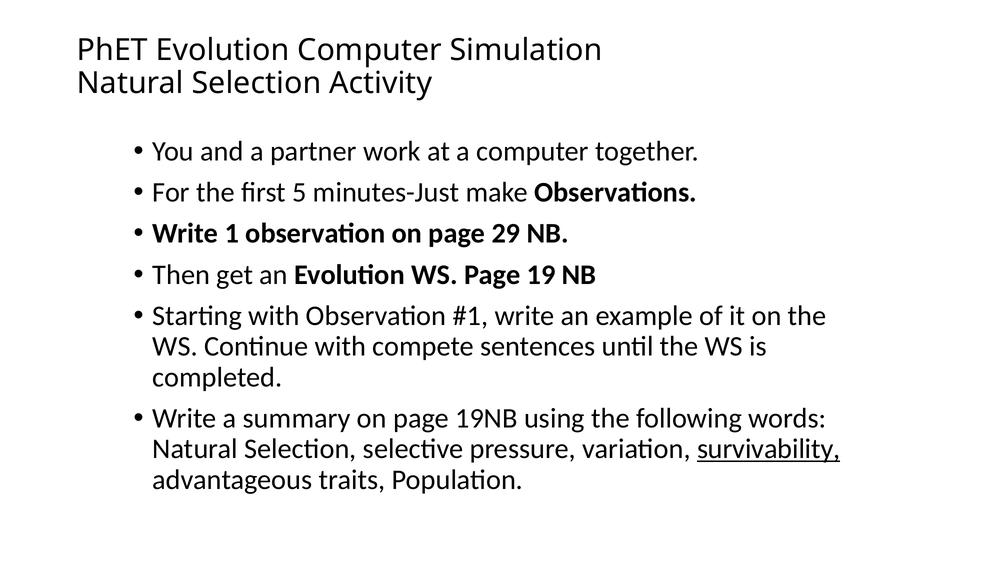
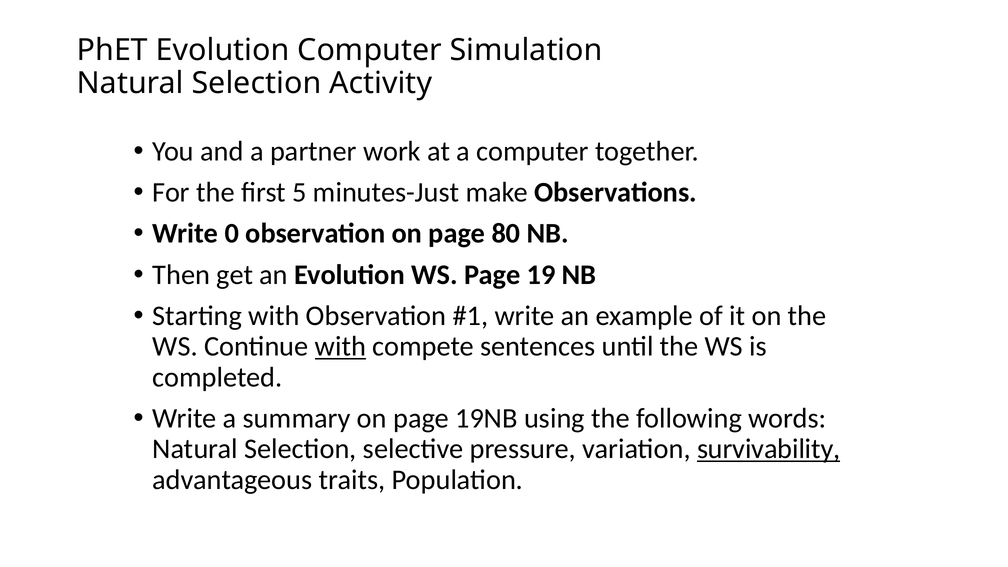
1: 1 -> 0
29: 29 -> 80
with at (340, 347) underline: none -> present
